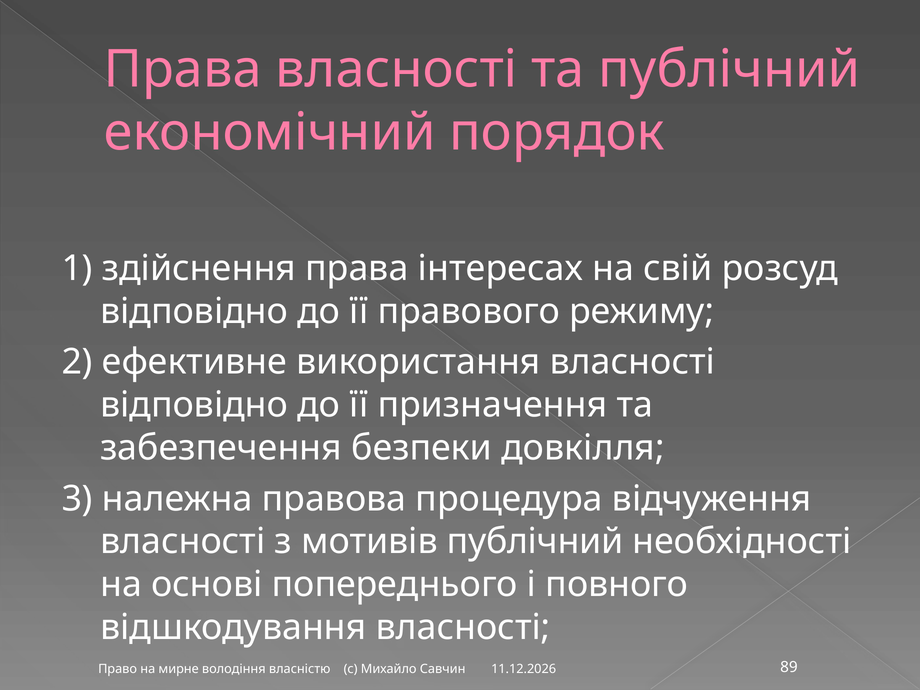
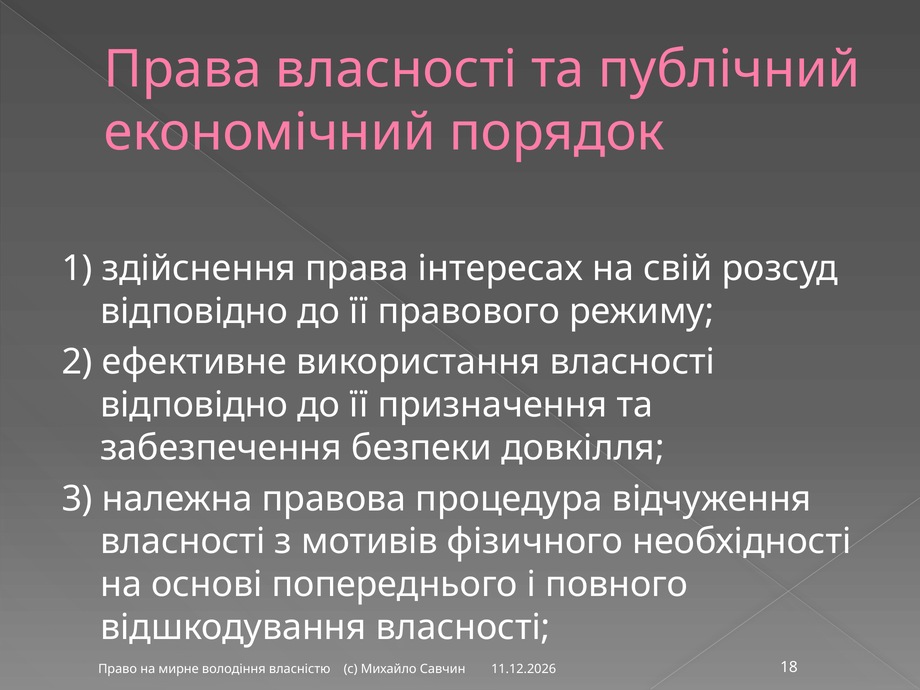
мотивів публічний: публічний -> фізичного
89: 89 -> 18
